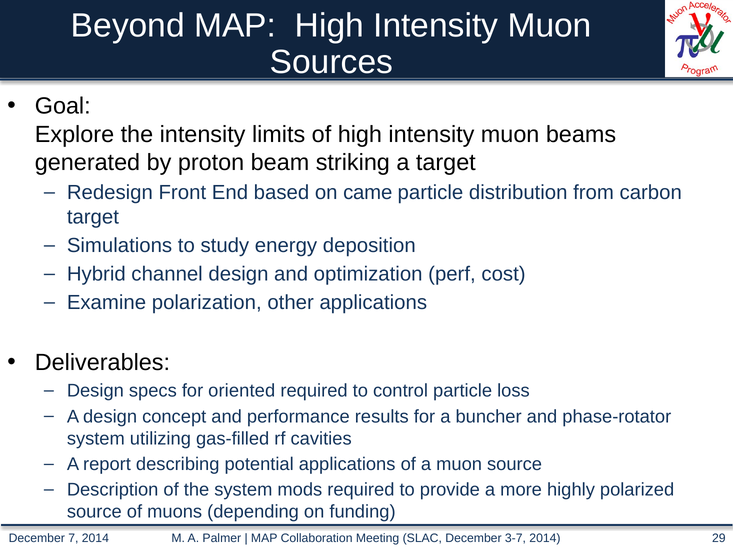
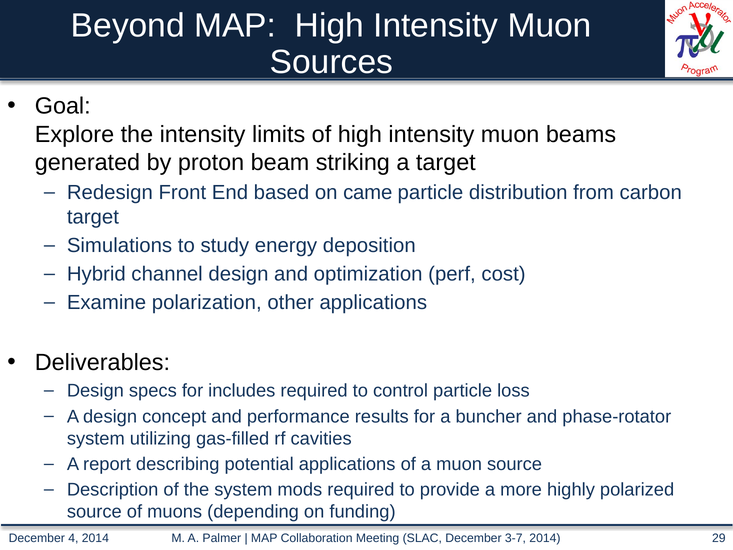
oriented: oriented -> includes
7: 7 -> 4
